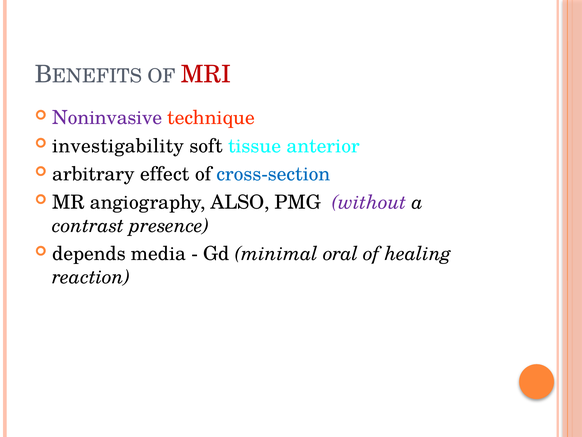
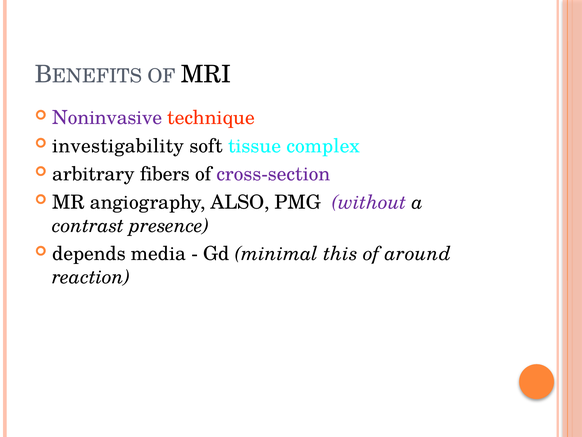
MRI colour: red -> black
anterior: anterior -> complex
effect: effect -> fibers
cross-section colour: blue -> purple
oral: oral -> this
healing: healing -> around
